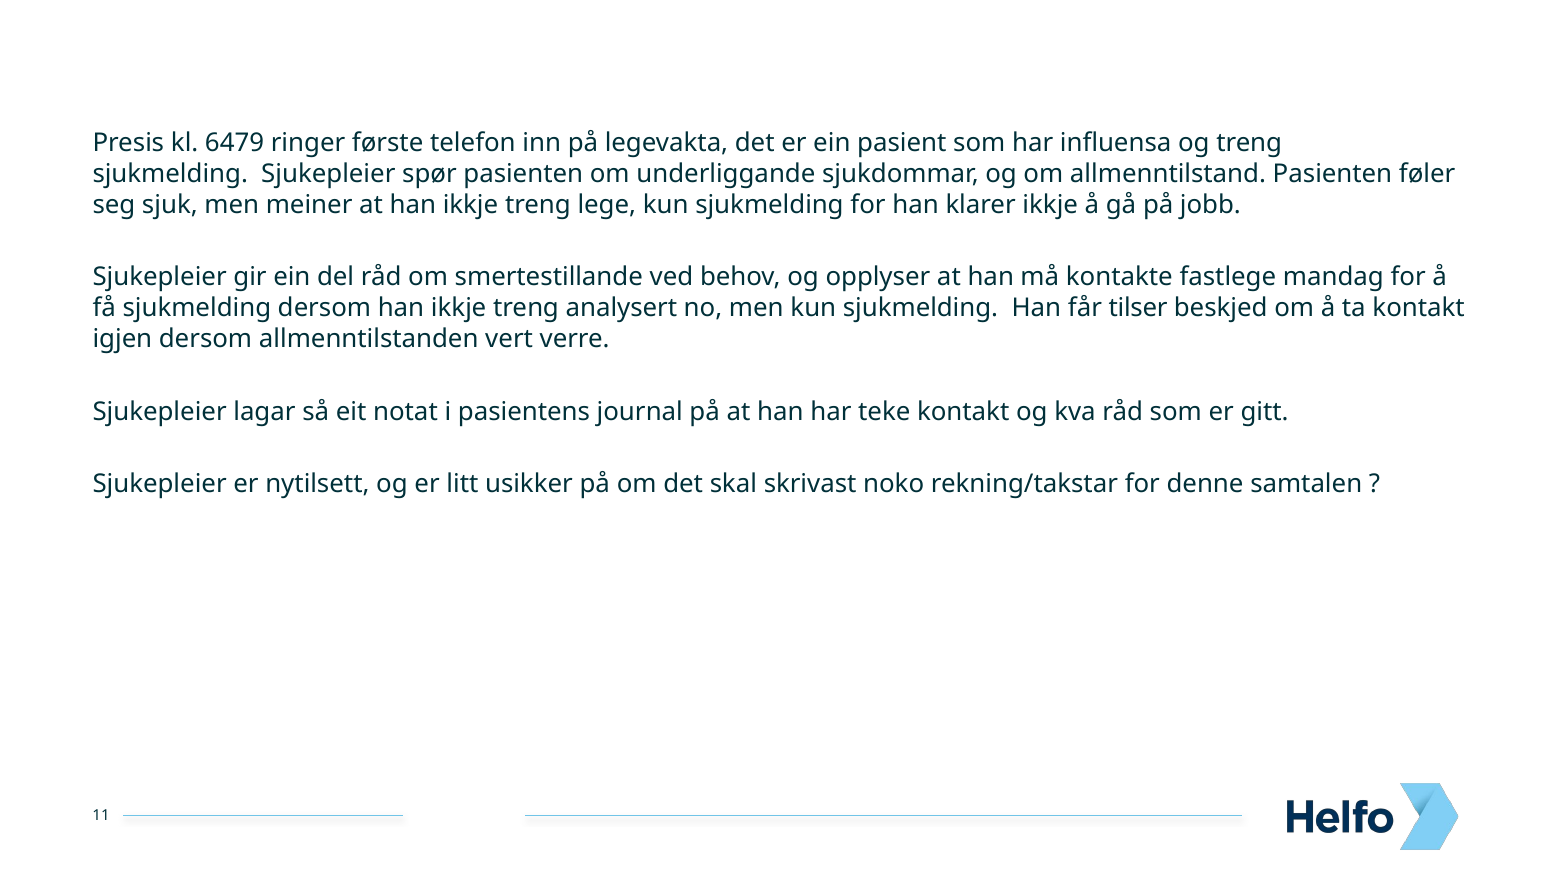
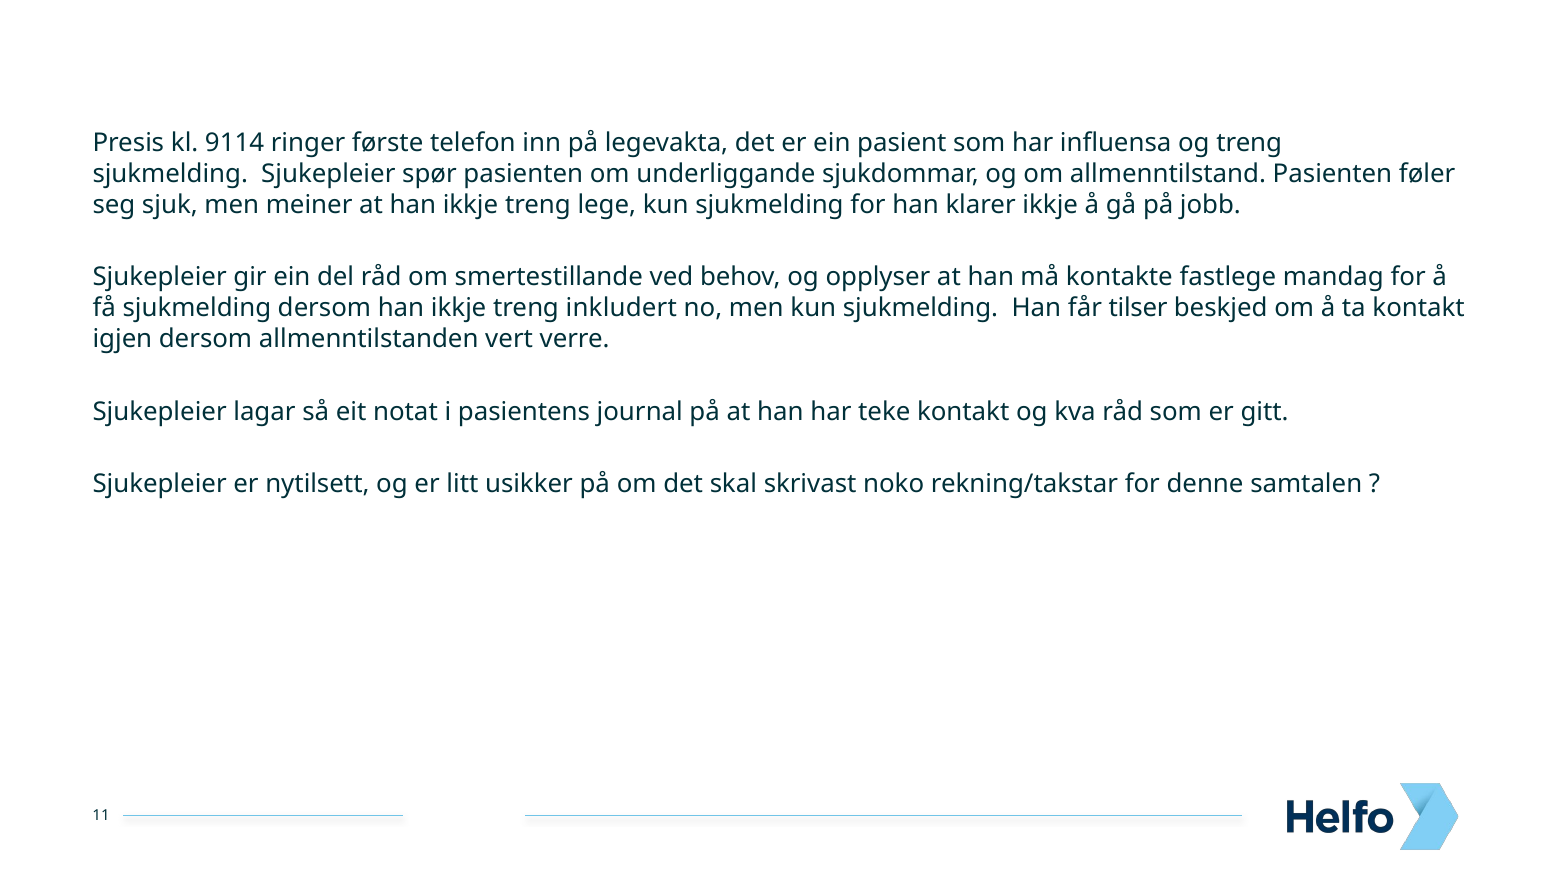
6479: 6479 -> 9114
analysert: analysert -> inkludert
